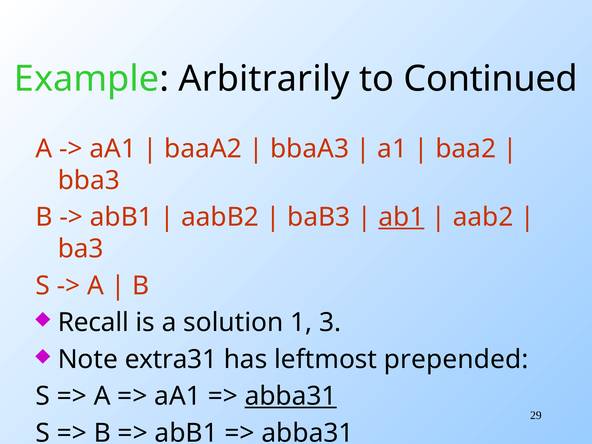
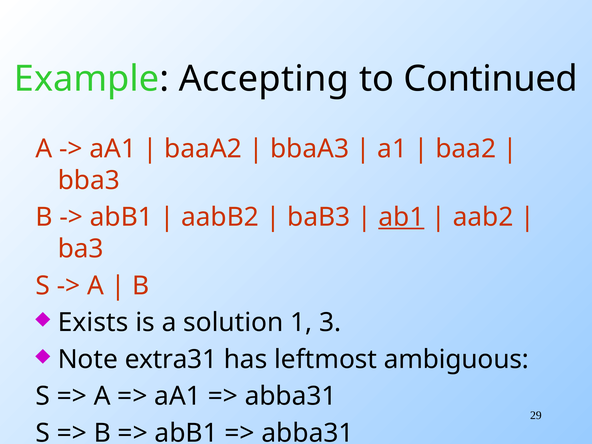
Arbitrarily: Arbitrarily -> Accepting
Recall: Recall -> Exists
prepended: prepended -> ambiguous
abba31 at (291, 396) underline: present -> none
